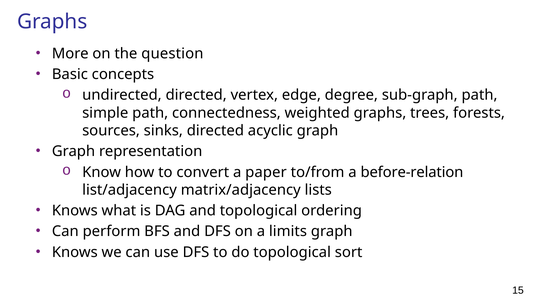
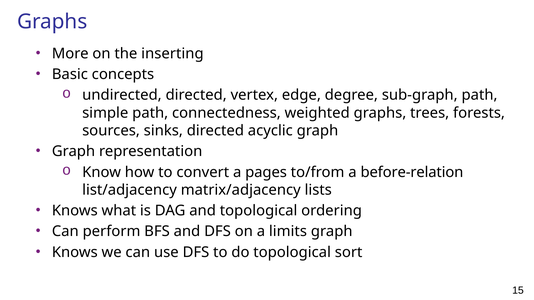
question: question -> inserting
paper: paper -> pages
